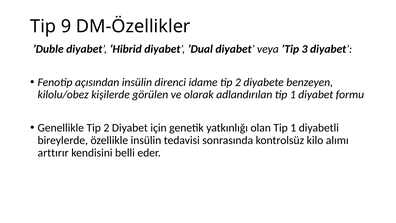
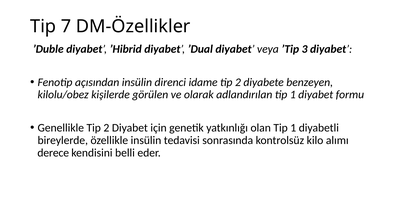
9: 9 -> 7
arttırır: arttırır -> derece
